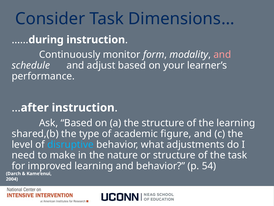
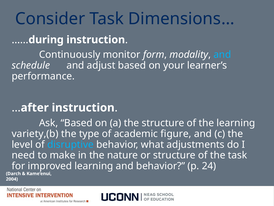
and at (222, 55) colour: pink -> light blue
shared,(b: shared,(b -> variety,(b
54: 54 -> 24
